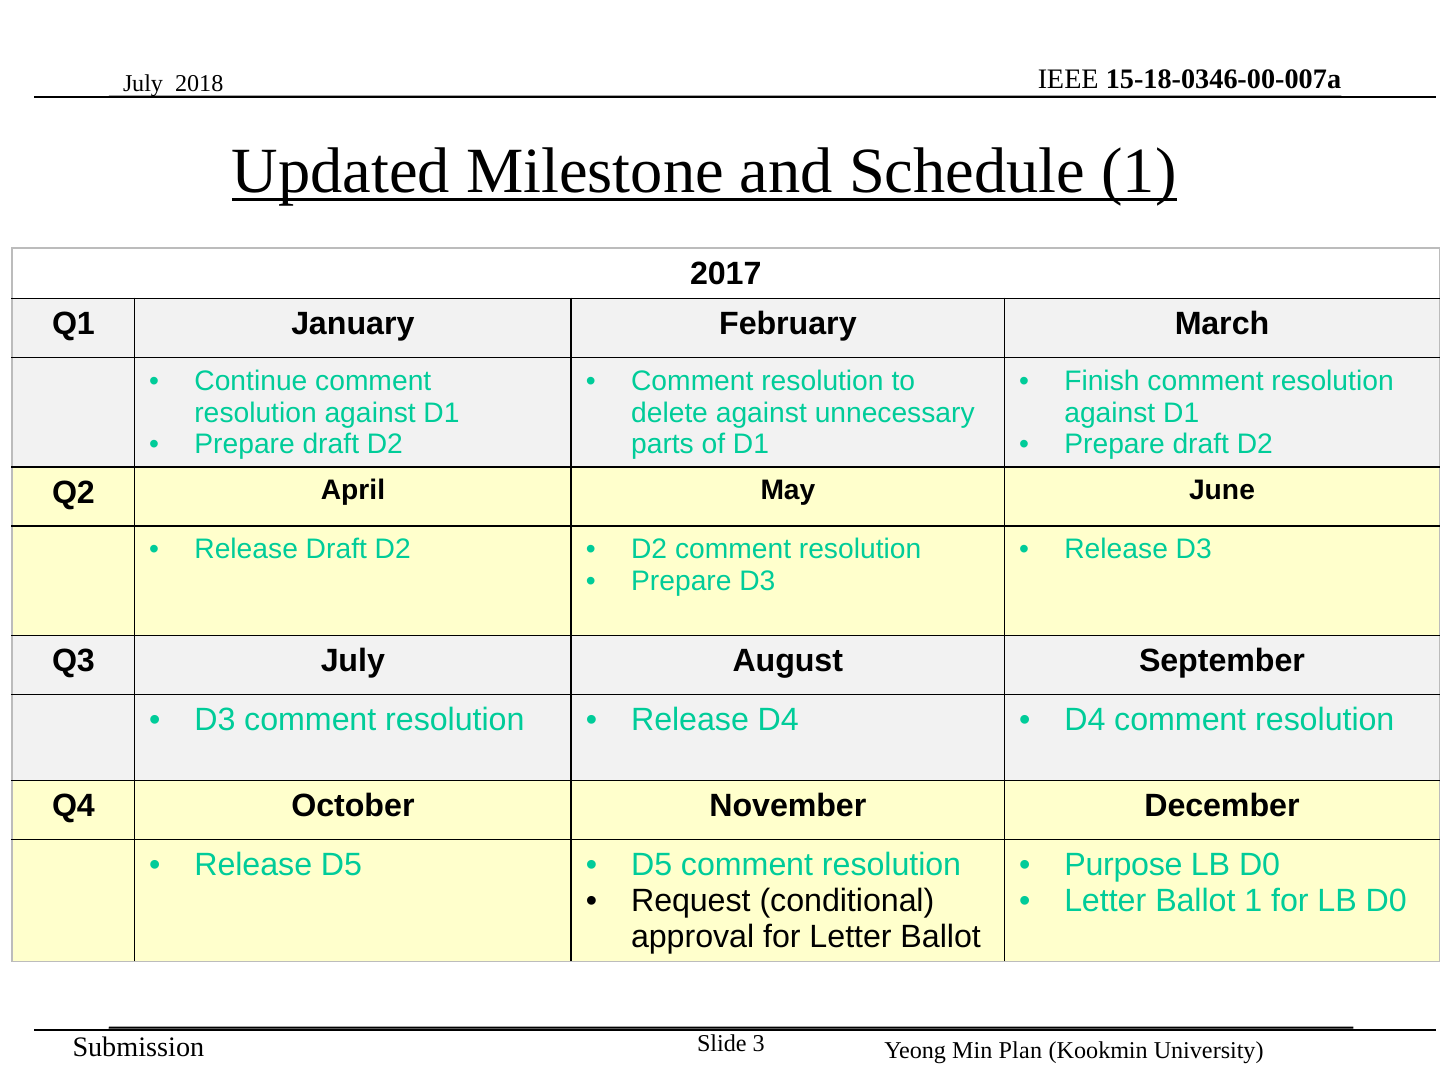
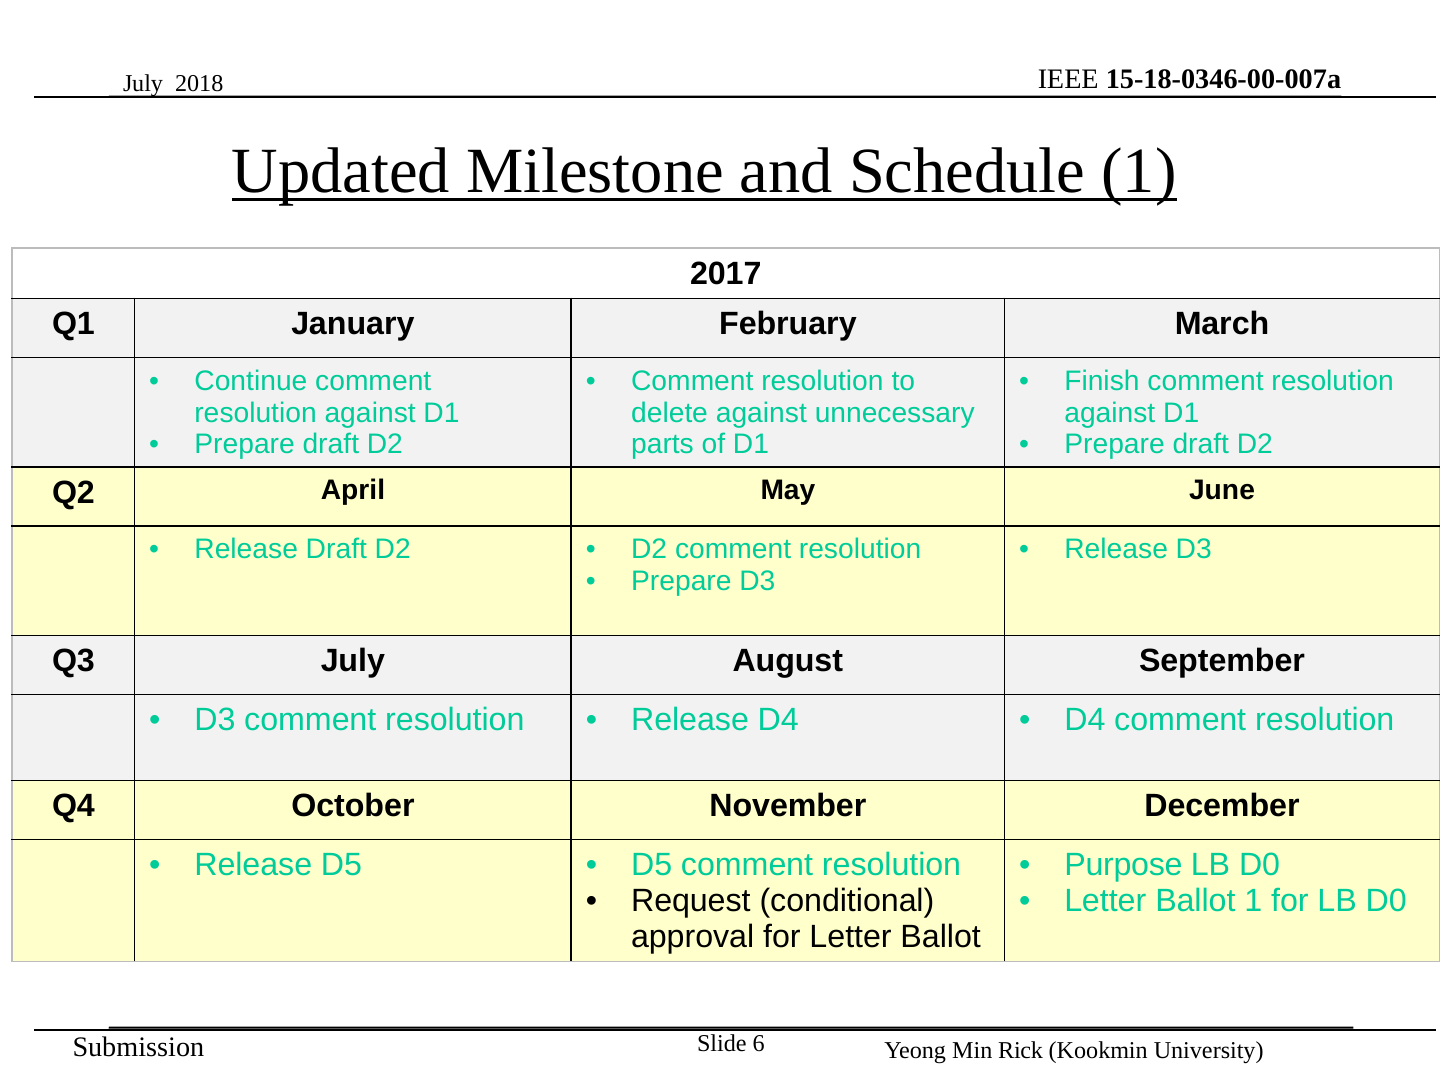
3: 3 -> 6
Plan: Plan -> Rick
